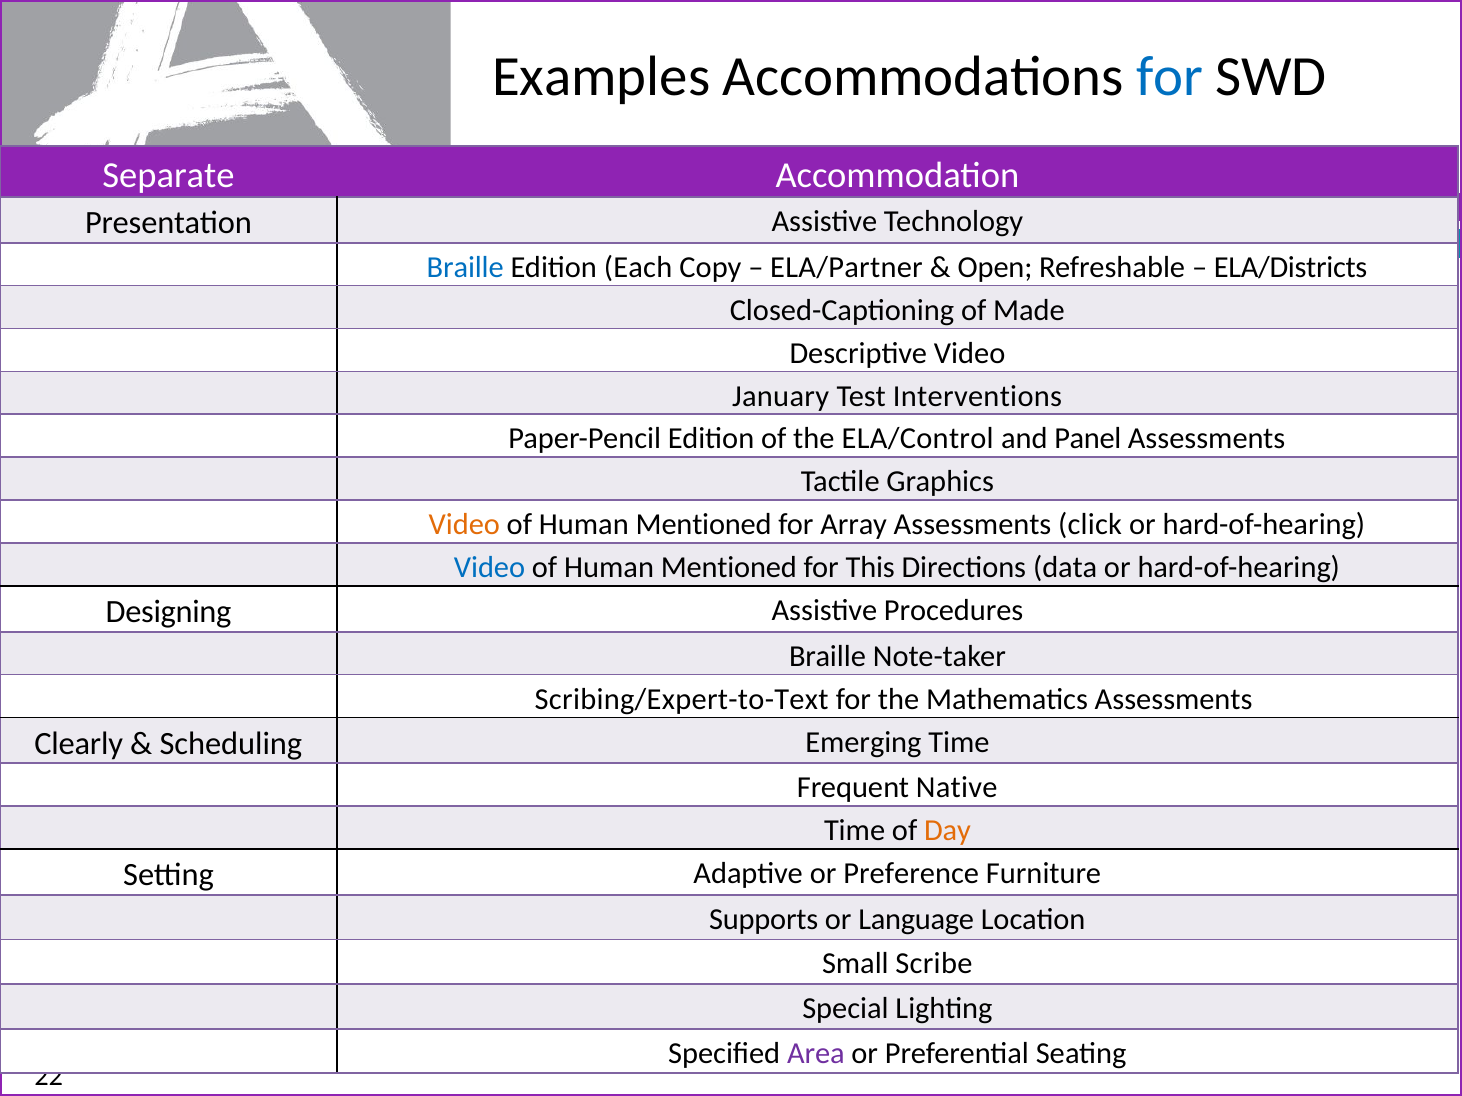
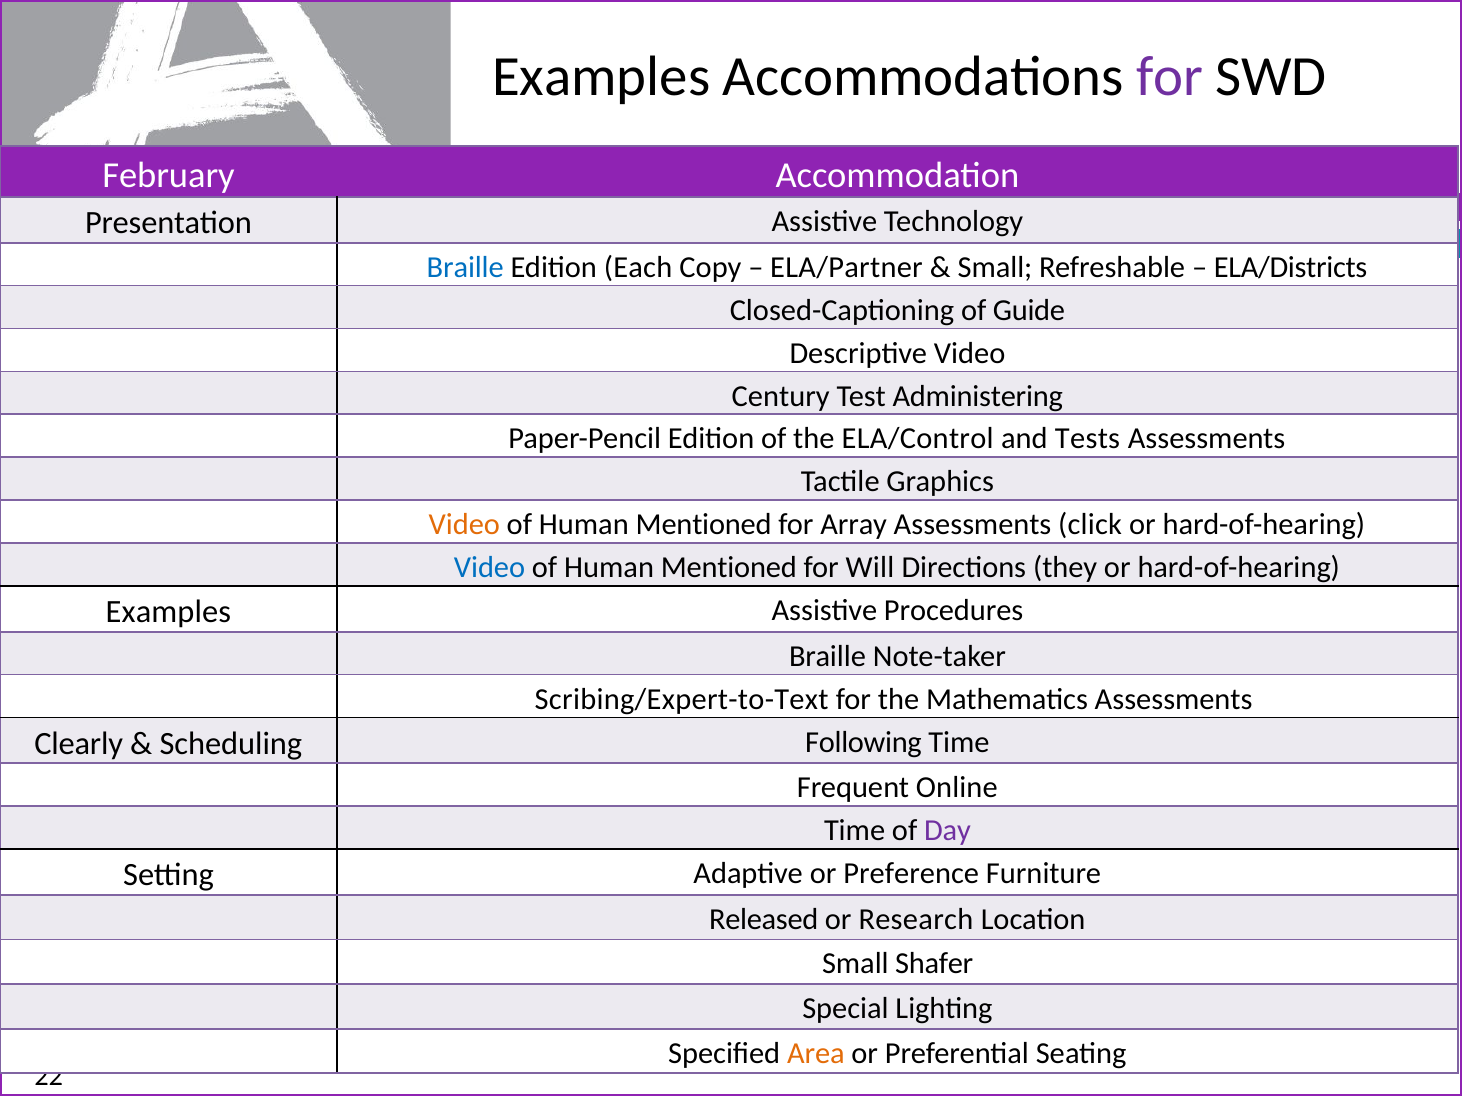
for at (1170, 77) colour: blue -> purple
Separate: Separate -> February
Open at (995, 267): Open -> Small
Made: Made -> Guide
January: January -> Century
Interventions: Interventions -> Administering
Panel: Panel -> Tests
This: This -> Will
data: data -> they
Designing at (169, 612): Designing -> Examples
Emerging: Emerging -> Following
Native: Native -> Online
Day colour: orange -> purple
Supports: Supports -> Released
Language: Language -> Research
Scribe: Scribe -> Shafer
Area colour: purple -> orange
